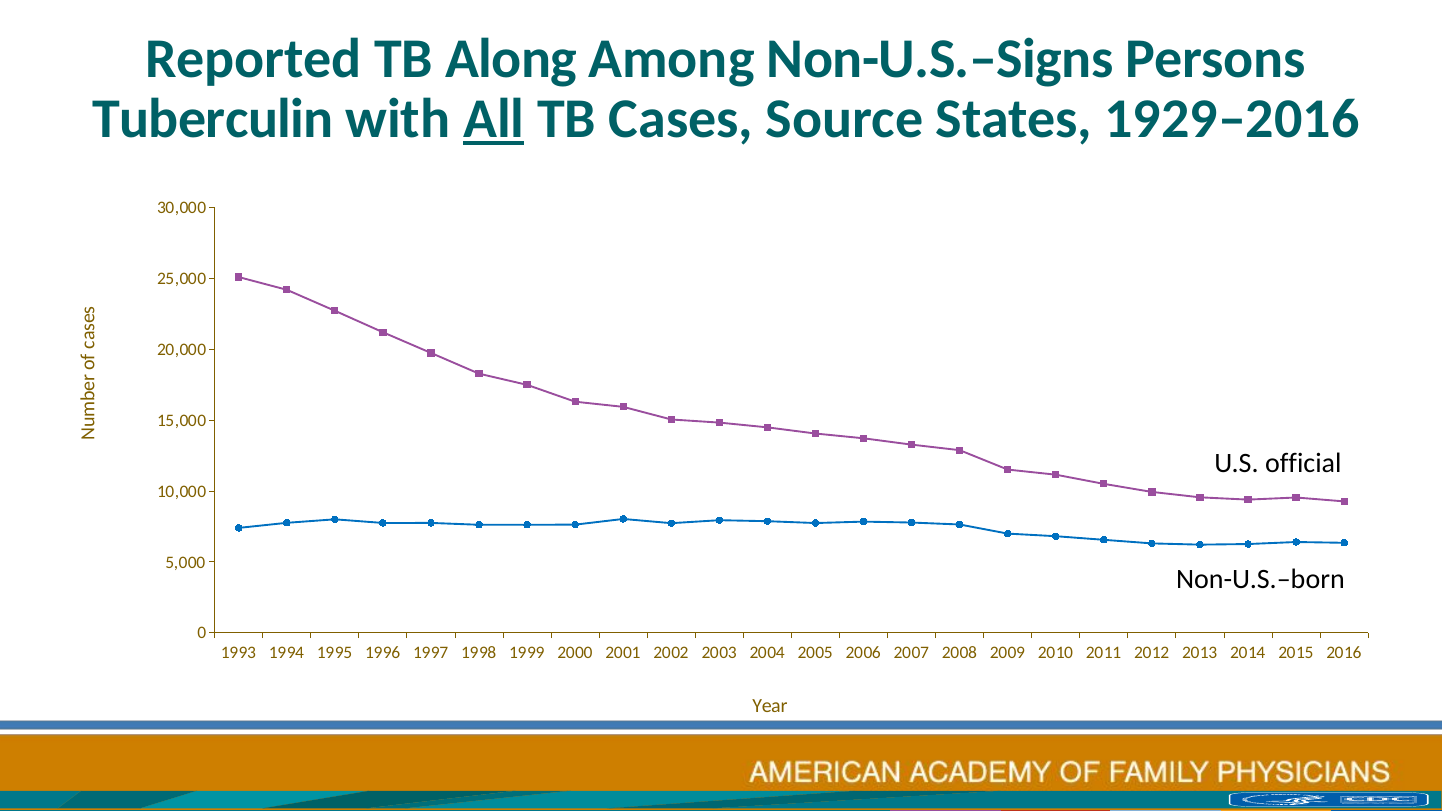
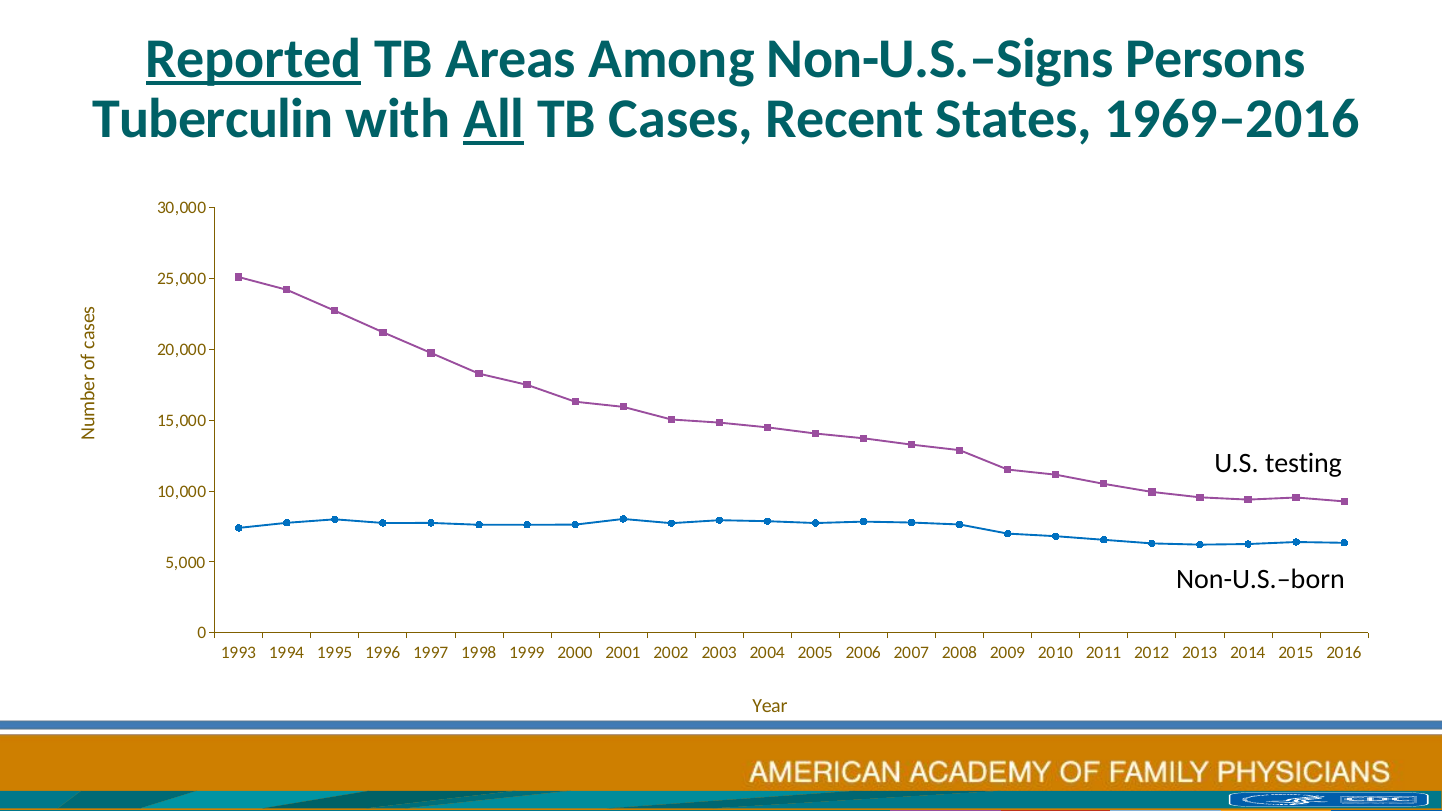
Reported underline: none -> present
Along: Along -> Areas
Source: Source -> Recent
1929–2016: 1929–2016 -> 1969–2016
official: official -> testing
